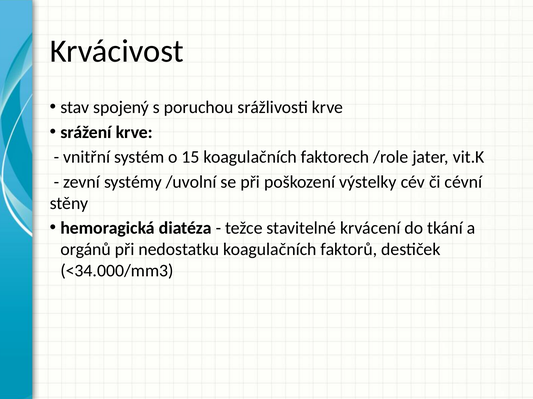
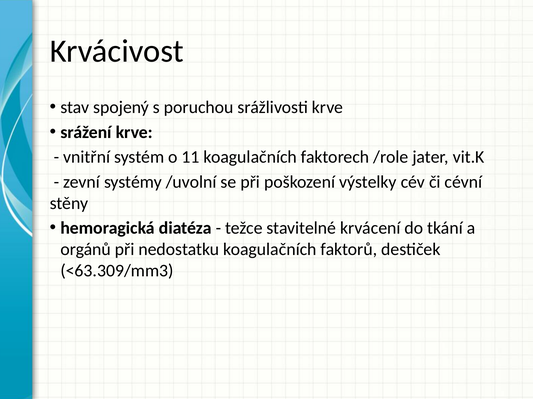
15: 15 -> 11
<34.000/mm3: <34.000/mm3 -> <63.309/mm3
